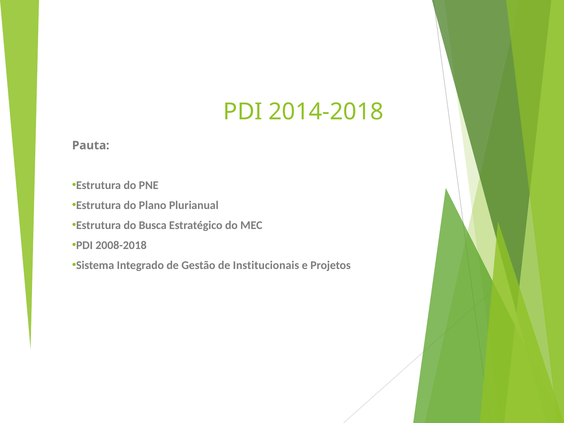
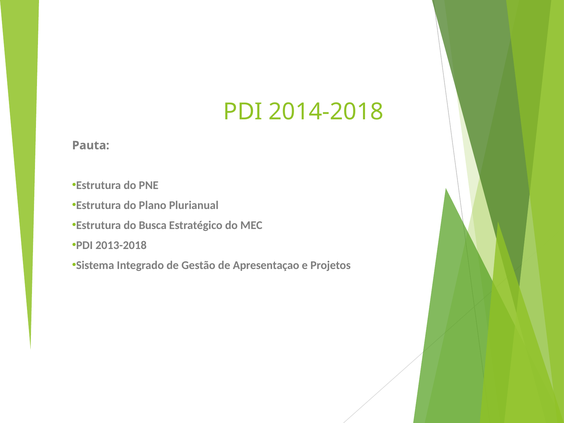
2008-2018: 2008-2018 -> 2013-2018
Institucionais: Institucionais -> Apresentaçao
